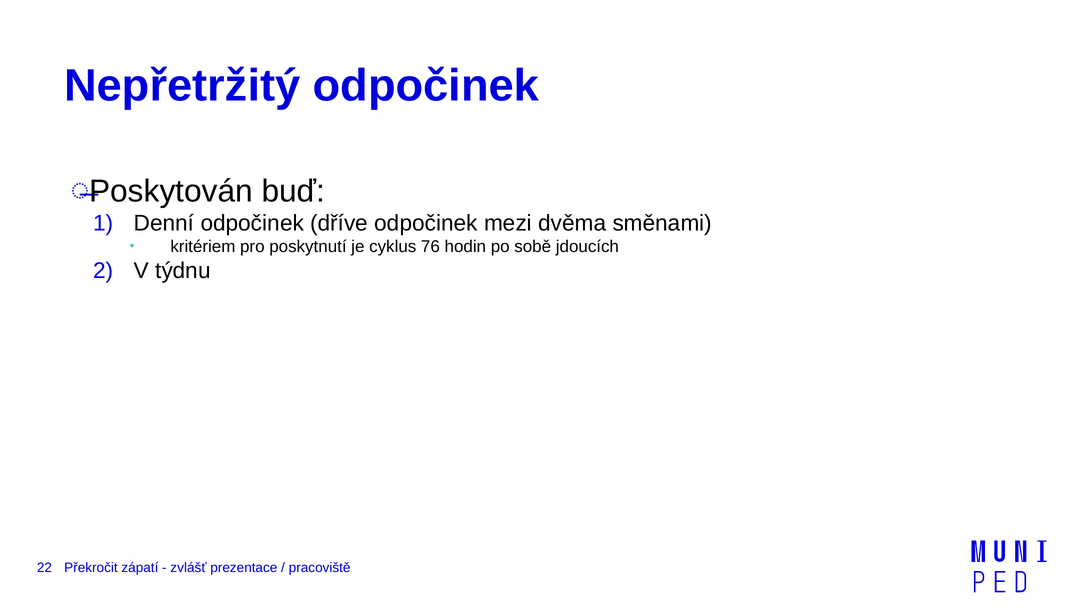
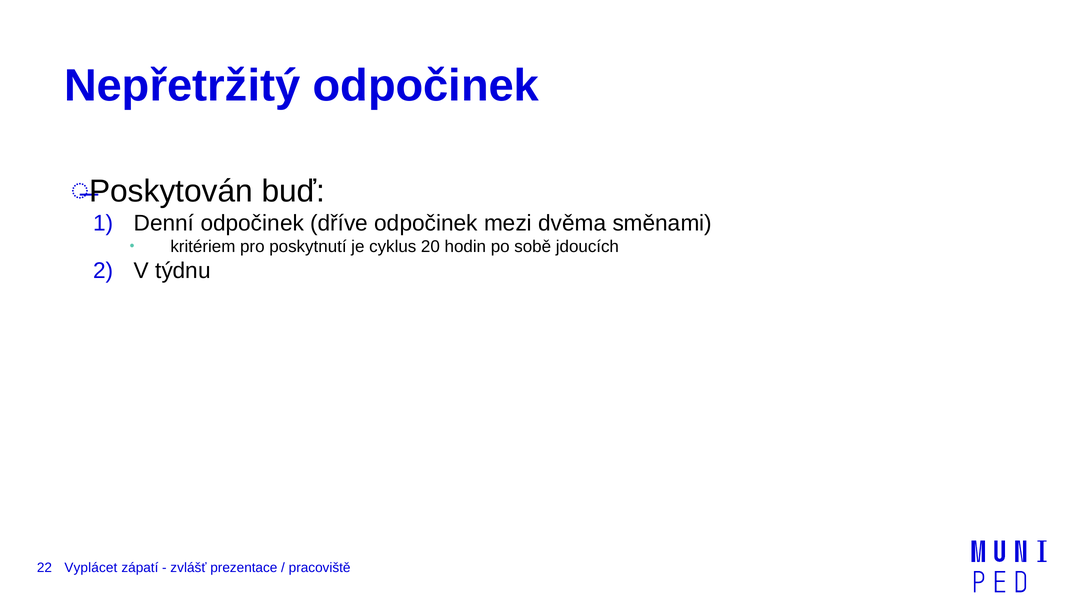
76: 76 -> 20
Překročit: Překročit -> Vyplácet
